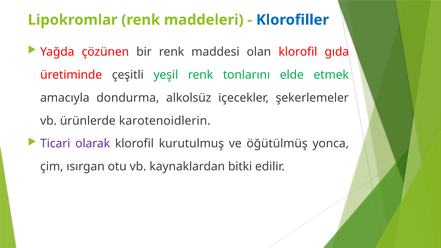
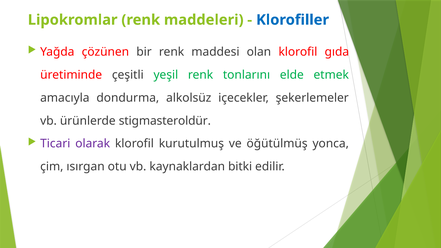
karotenoidlerin: karotenoidlerin -> stigmasteroldür
